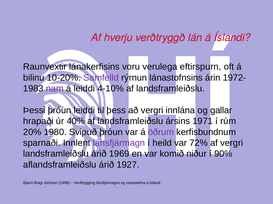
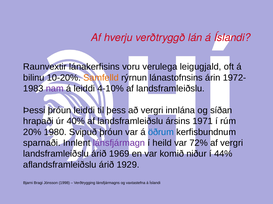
eftirspurn: eftirspurn -> leigugjald
Samfelld colour: purple -> orange
gallar: gallar -> síðan
öðrum colour: purple -> blue
90%: 90% -> 44%
1927: 1927 -> 1929
